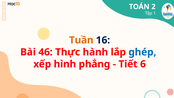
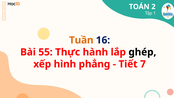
46: 46 -> 55
ghép colour: blue -> black
6: 6 -> 7
